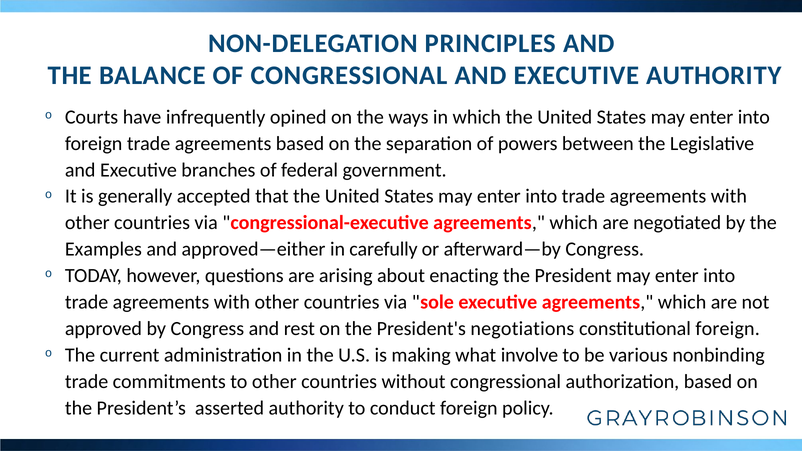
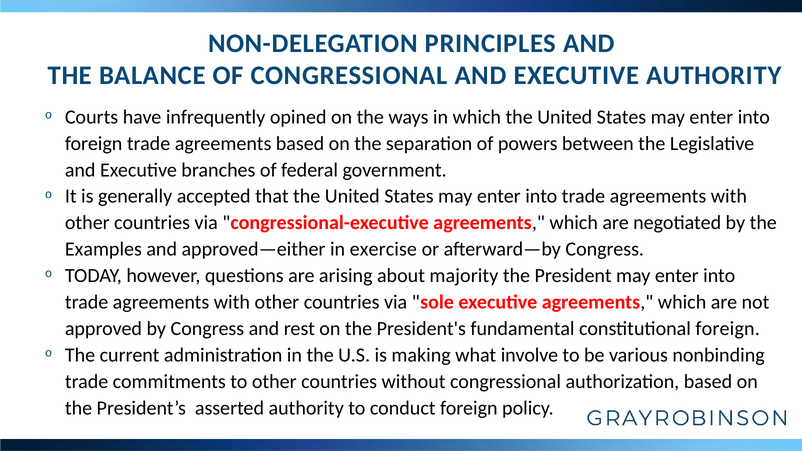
carefully: carefully -> exercise
enacting: enacting -> majority
negotiations: negotiations -> fundamental
